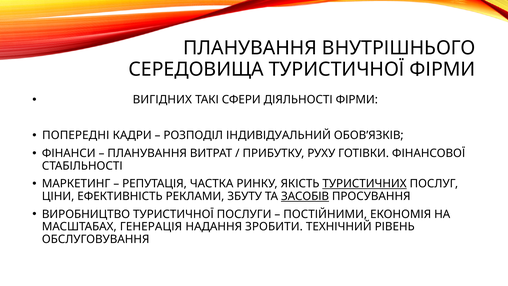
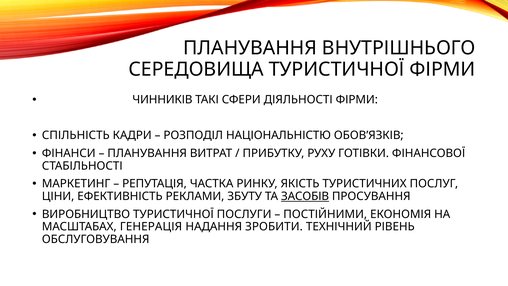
ВИГІДНИХ: ВИГІДНИХ -> ЧИННИКІВ
ПОПЕРЕДНІ: ПОПЕРЕДНІ -> СПІЛЬНІСТЬ
ІНДИВІДУАЛЬНИЙ: ІНДИВІДУАЛЬНИЙ -> НАЦІОНАЛЬНІСТЮ
ТУРИСТИЧНИХ underline: present -> none
